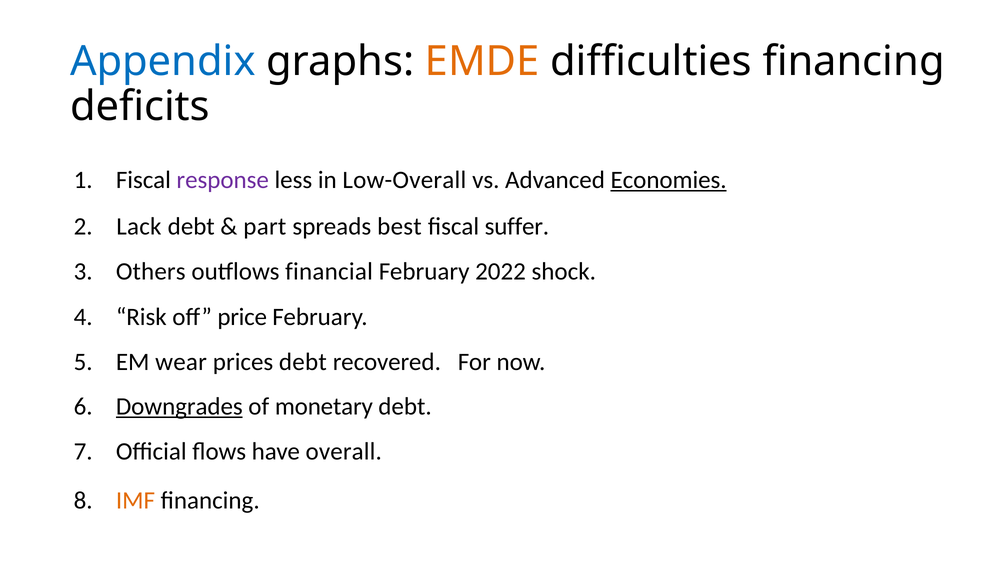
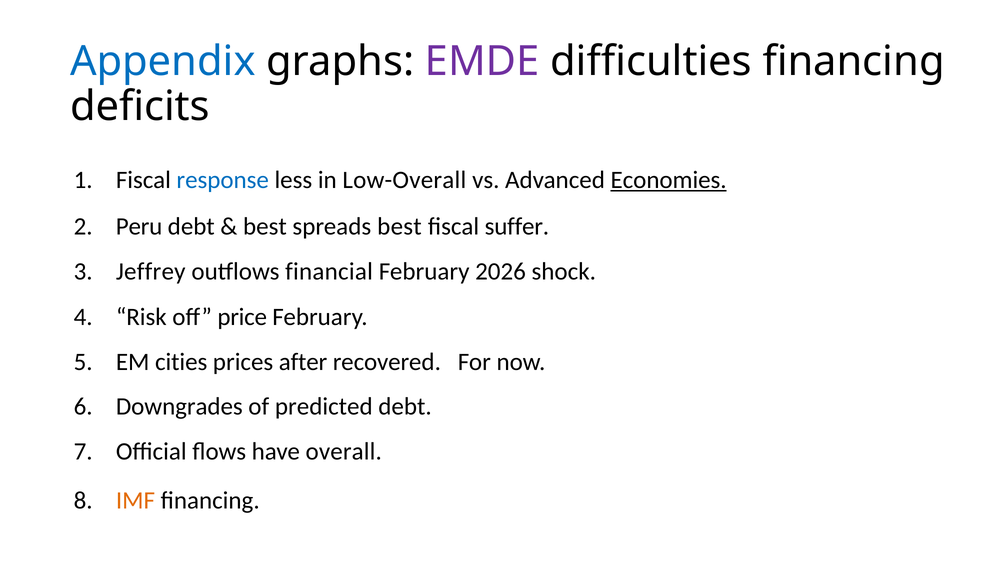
EMDE colour: orange -> purple
response colour: purple -> blue
Lack: Lack -> Peru
part at (265, 226): part -> best
Others: Others -> Jeffrey
2022: 2022 -> 2026
wear: wear -> cities
prices debt: debt -> after
Downgrades underline: present -> none
monetary: monetary -> predicted
